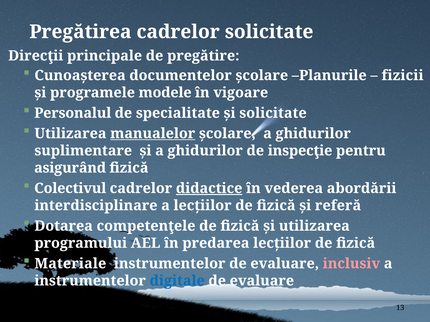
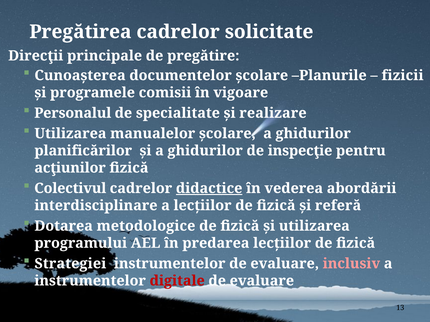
modele: modele -> comisii
şi solicitate: solicitate -> realizare
manualelor underline: present -> none
suplimentare: suplimentare -> planificărilor
asigurând: asigurând -> acţiunilor
competenţele: competenţele -> metodologice
Materiale: Materiale -> Strategiei
digitale colour: blue -> red
